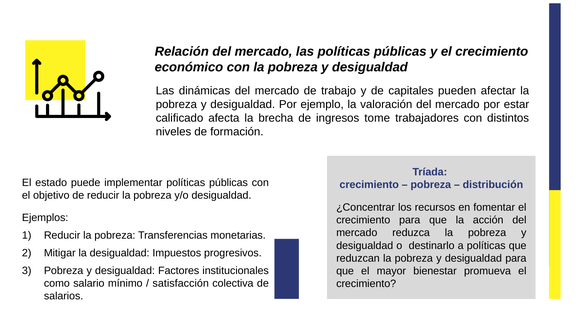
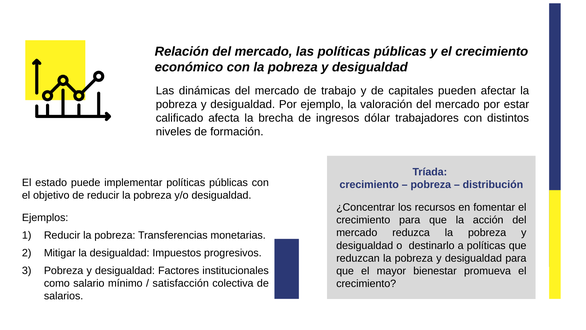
tome: tome -> dólar
